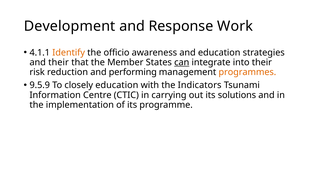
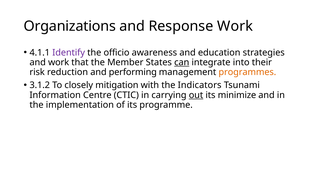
Development: Development -> Organizations
Identify colour: orange -> purple
and their: their -> work
9.5.9: 9.5.9 -> 3.1.2
closely education: education -> mitigation
out underline: none -> present
solutions: solutions -> minimize
